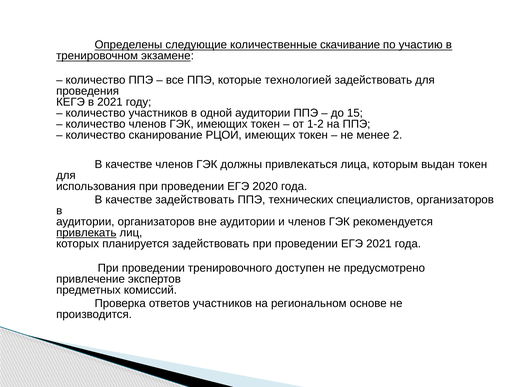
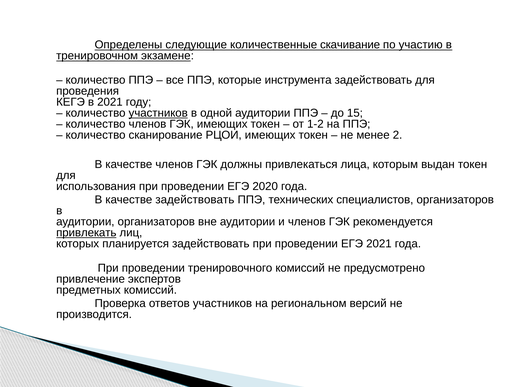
технологией: технологией -> инструмента
участников at (158, 113) underline: none -> present
тренировочного доступен: доступен -> комиссий
основе: основе -> версий
